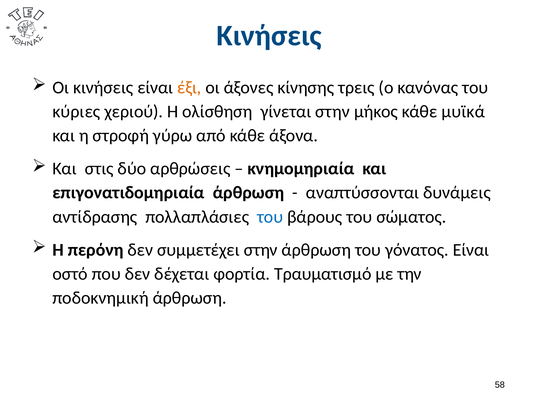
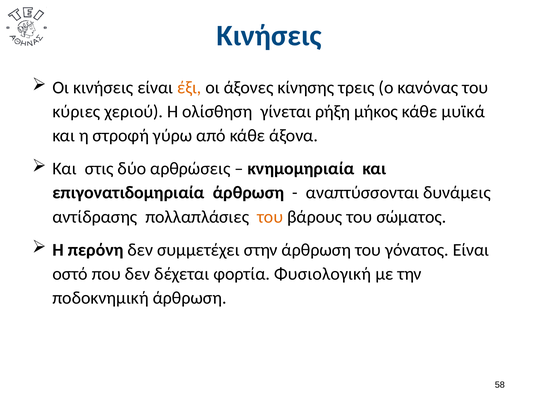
γίνεται στην: στην -> ρήξη
του at (270, 217) colour: blue -> orange
Τραυματισμό: Τραυματισμό -> Φυσιολογική
